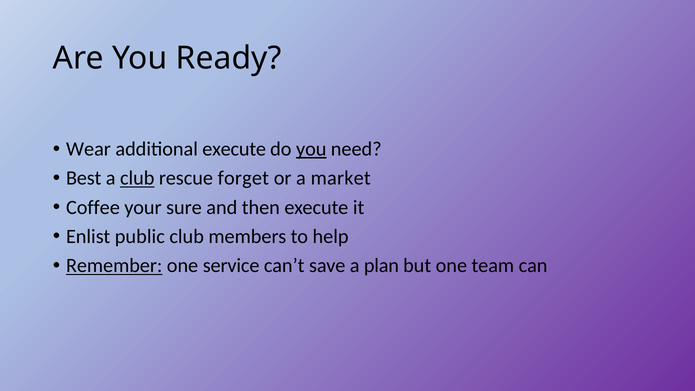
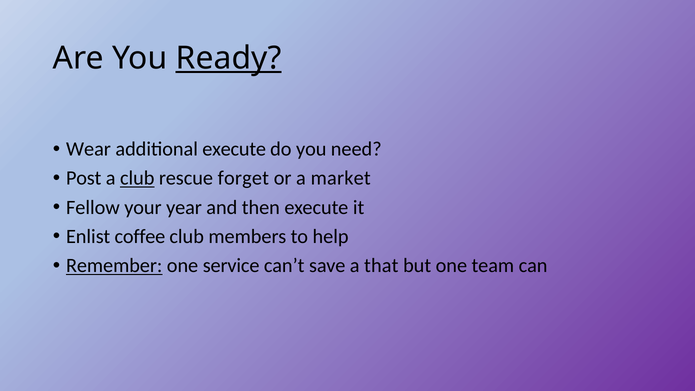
Ready underline: none -> present
you at (311, 149) underline: present -> none
Best: Best -> Post
Coffee: Coffee -> Fellow
sure: sure -> year
public: public -> coffee
plan: plan -> that
